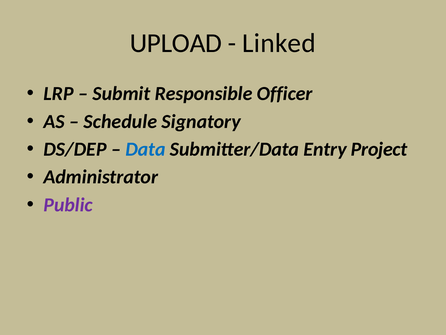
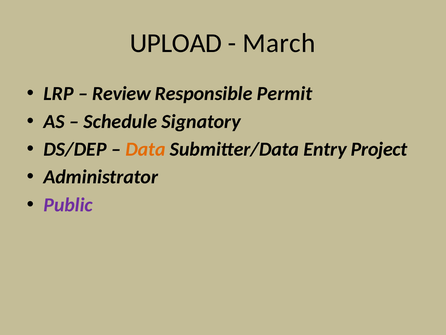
Linked: Linked -> March
Submit: Submit -> Review
Officer: Officer -> Permit
Data colour: blue -> orange
